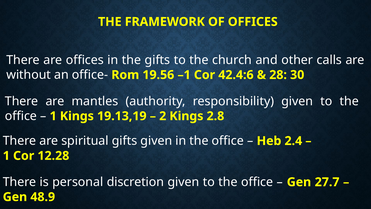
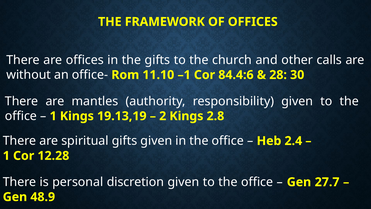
19.56: 19.56 -> 11.10
42.4:6: 42.4:6 -> 84.4:6
